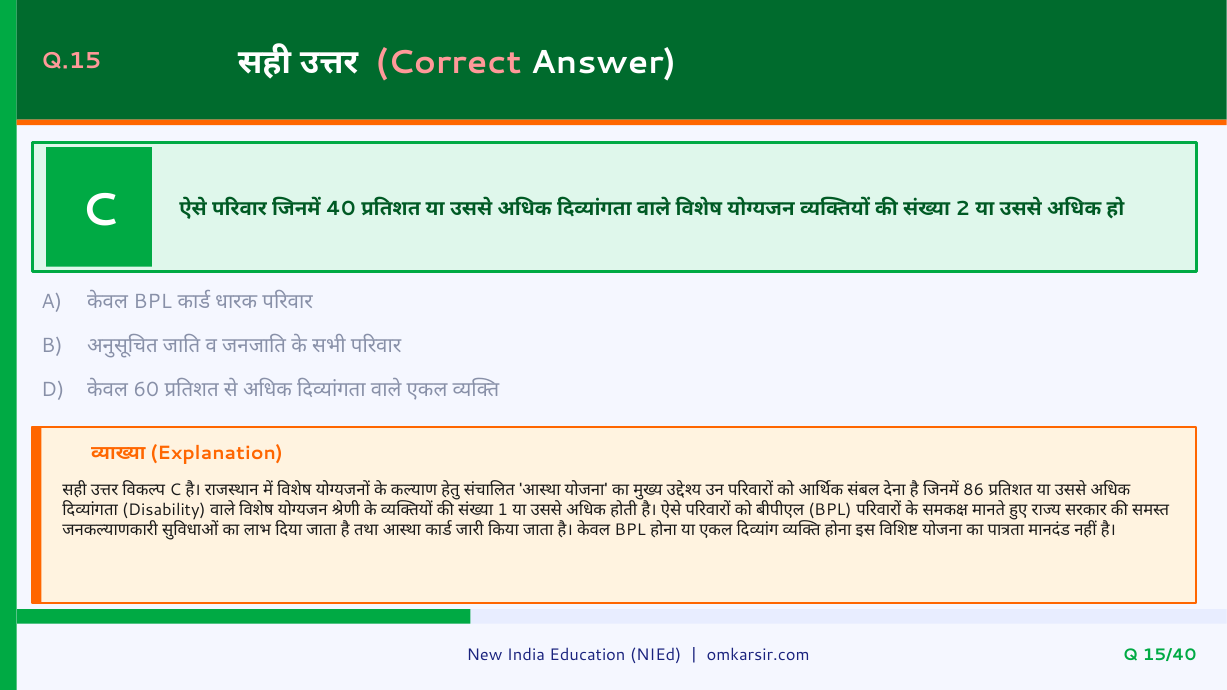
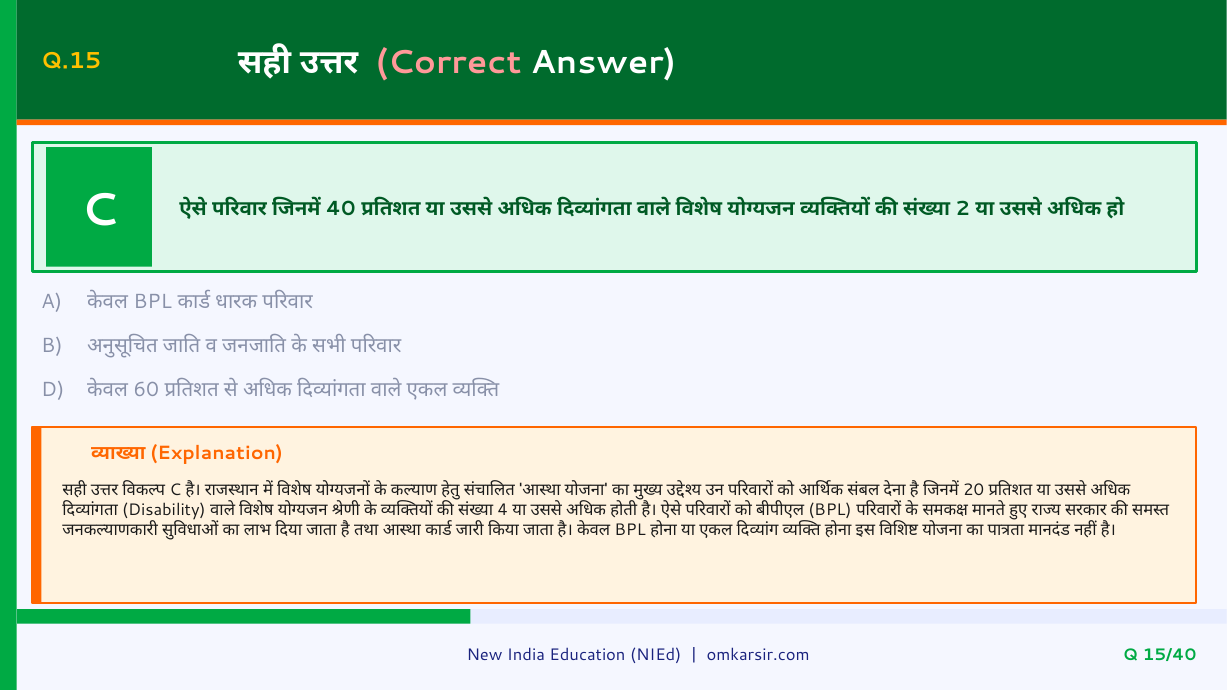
Q.15 colour: pink -> yellow
86: 86 -> 20
1: 1 -> 4
